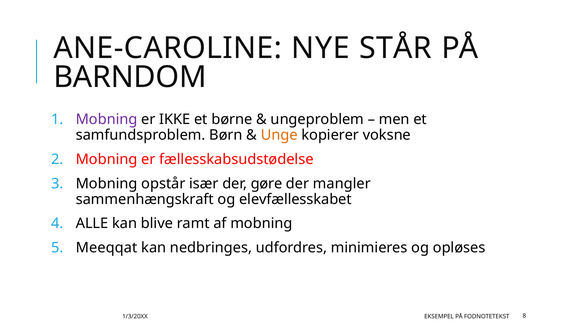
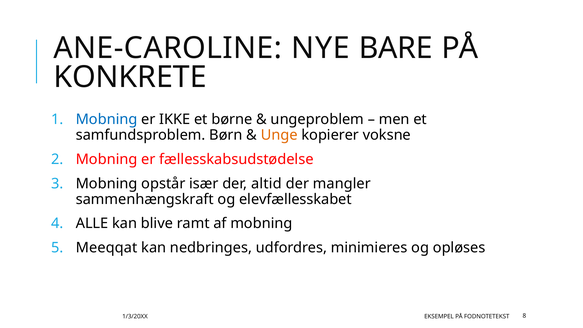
STÅR: STÅR -> BARE
BARNDOM: BARNDOM -> KONKRETE
Mobning at (107, 119) colour: purple -> blue
gøre: gøre -> altid
